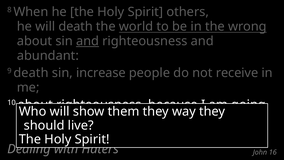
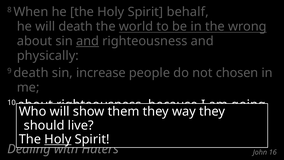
others: others -> behalf
abundant: abundant -> physically
receive: receive -> chosen
Holy at (58, 139) underline: none -> present
